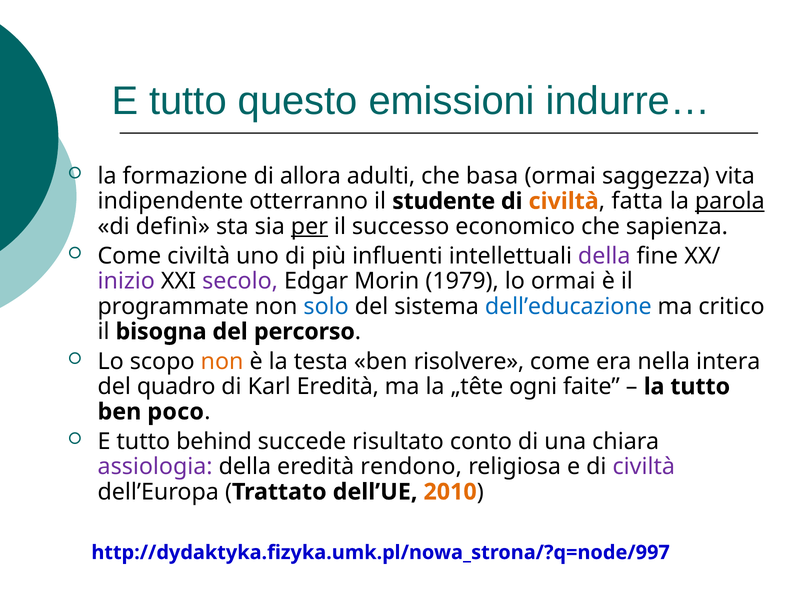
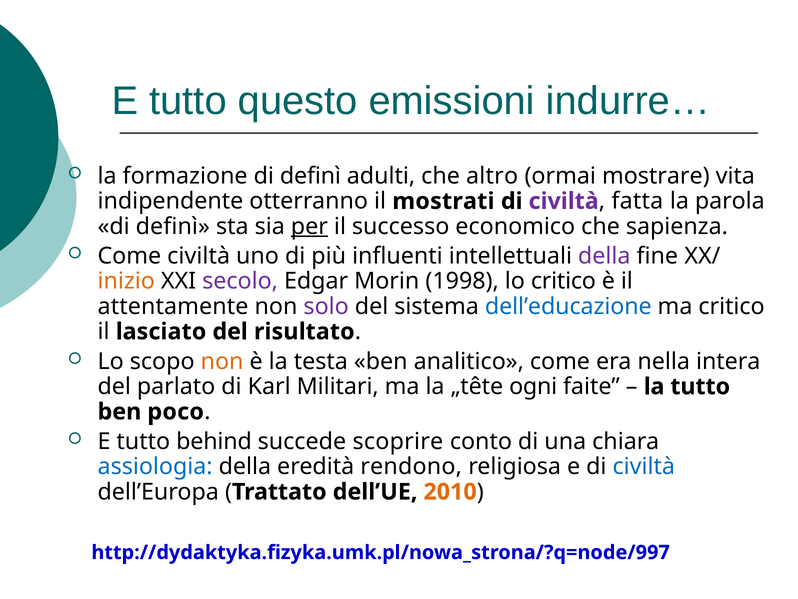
formazione di allora: allora -> definì
basa: basa -> altro
saggezza: saggezza -> mostrare
studente: studente -> mostrati
civiltà at (564, 201) colour: orange -> purple
parola underline: present -> none
inizio colour: purple -> orange
1979: 1979 -> 1998
lo ormai: ormai -> critico
programmate: programmate -> attentamente
solo colour: blue -> purple
bisogna: bisogna -> lasciato
percorso: percorso -> risultato
risolvere: risolvere -> analitico
quadro: quadro -> parlato
Karl Eredità: Eredità -> Militari
risultato: risultato -> scoprire
assiologia colour: purple -> blue
civiltà at (644, 466) colour: purple -> blue
